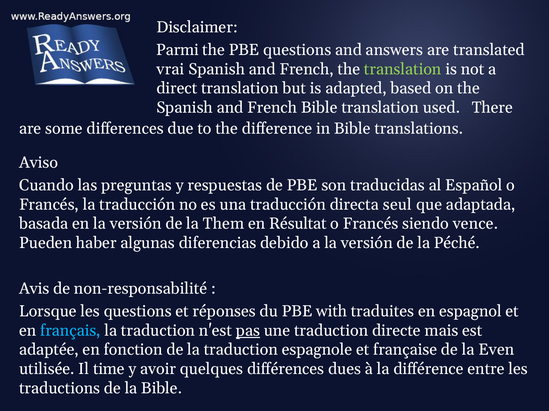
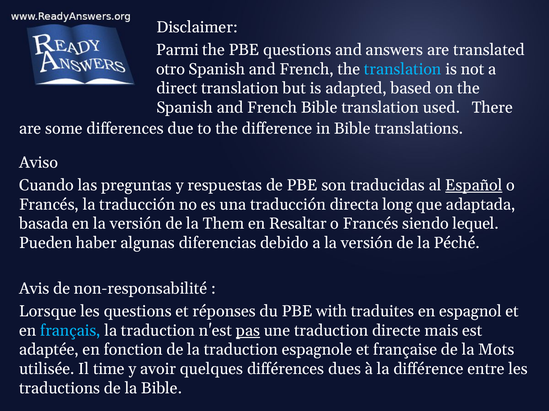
vrai: vrai -> otro
translation at (403, 69) colour: light green -> light blue
Español underline: none -> present
seul: seul -> long
Résultat: Résultat -> Resaltar
vence: vence -> lequel
Even: Even -> Mots
